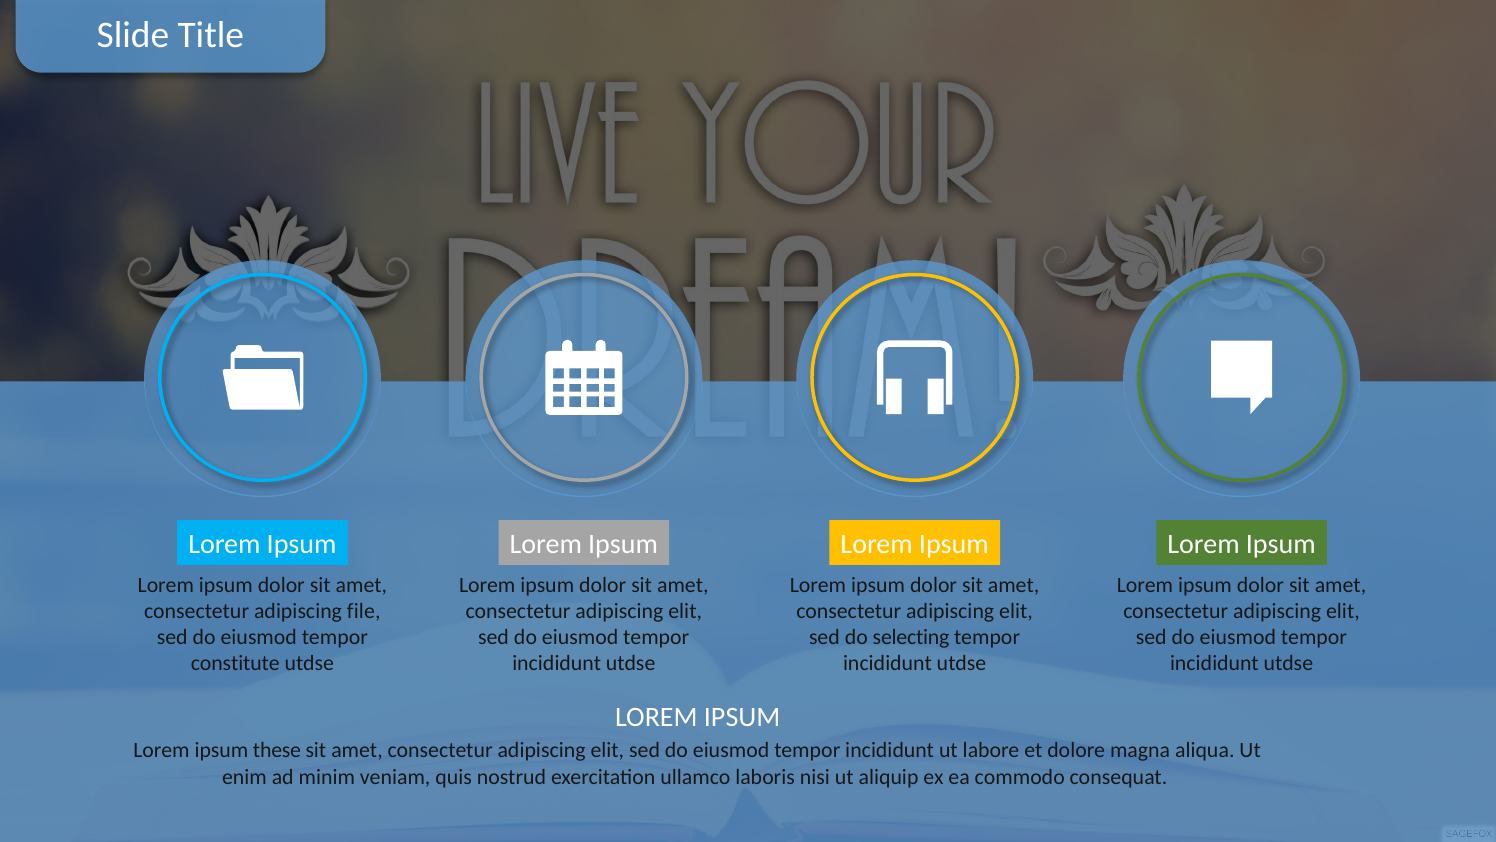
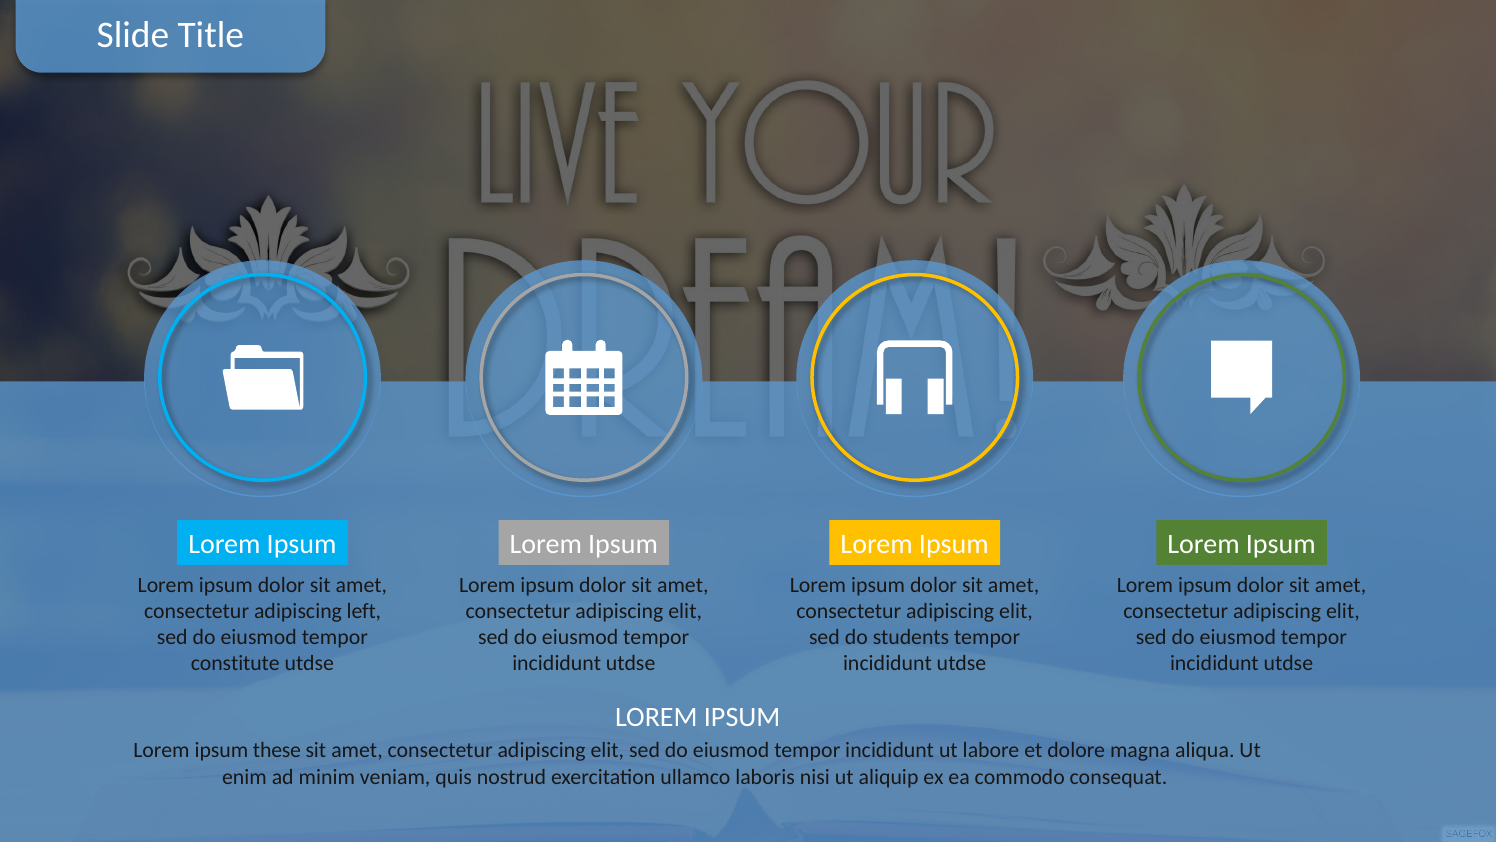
file: file -> left
selecting: selecting -> students
